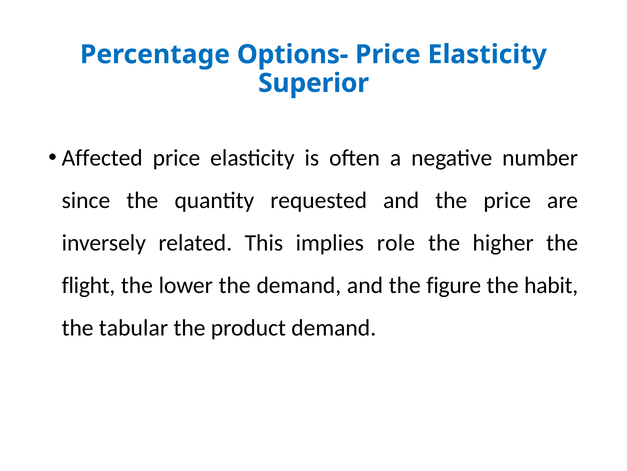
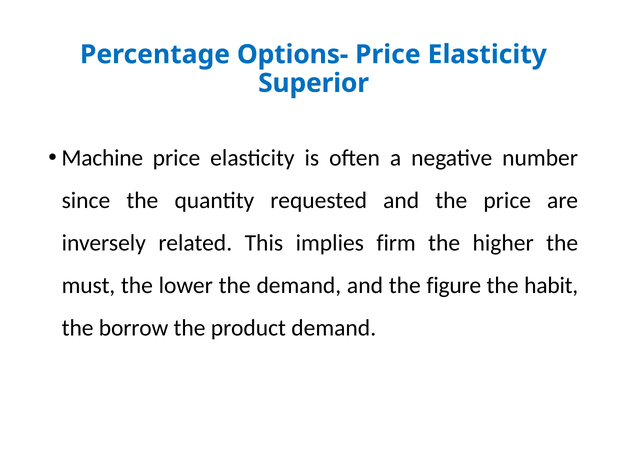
Affected: Affected -> Machine
role: role -> firm
flight: flight -> must
tabular: tabular -> borrow
